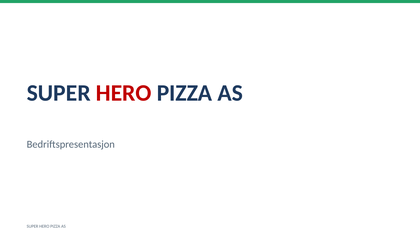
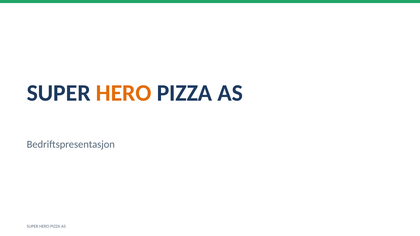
HERO at (124, 93) colour: red -> orange
